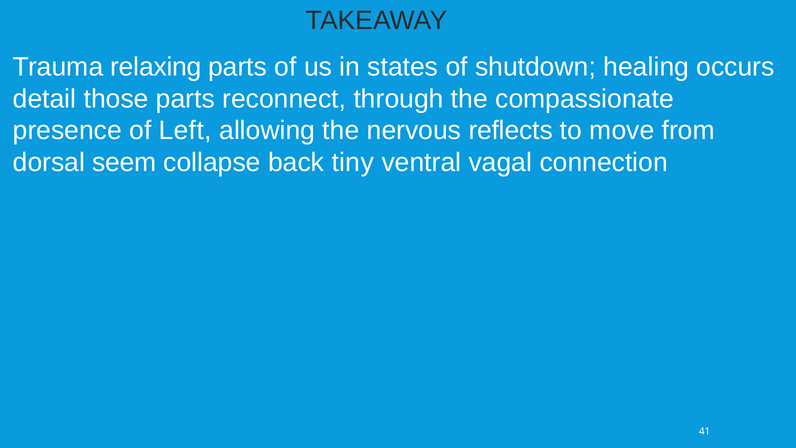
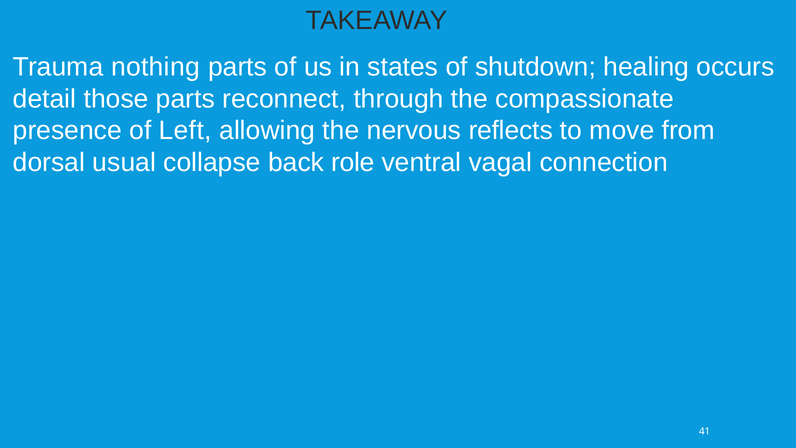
relaxing: relaxing -> nothing
seem: seem -> usual
tiny: tiny -> role
